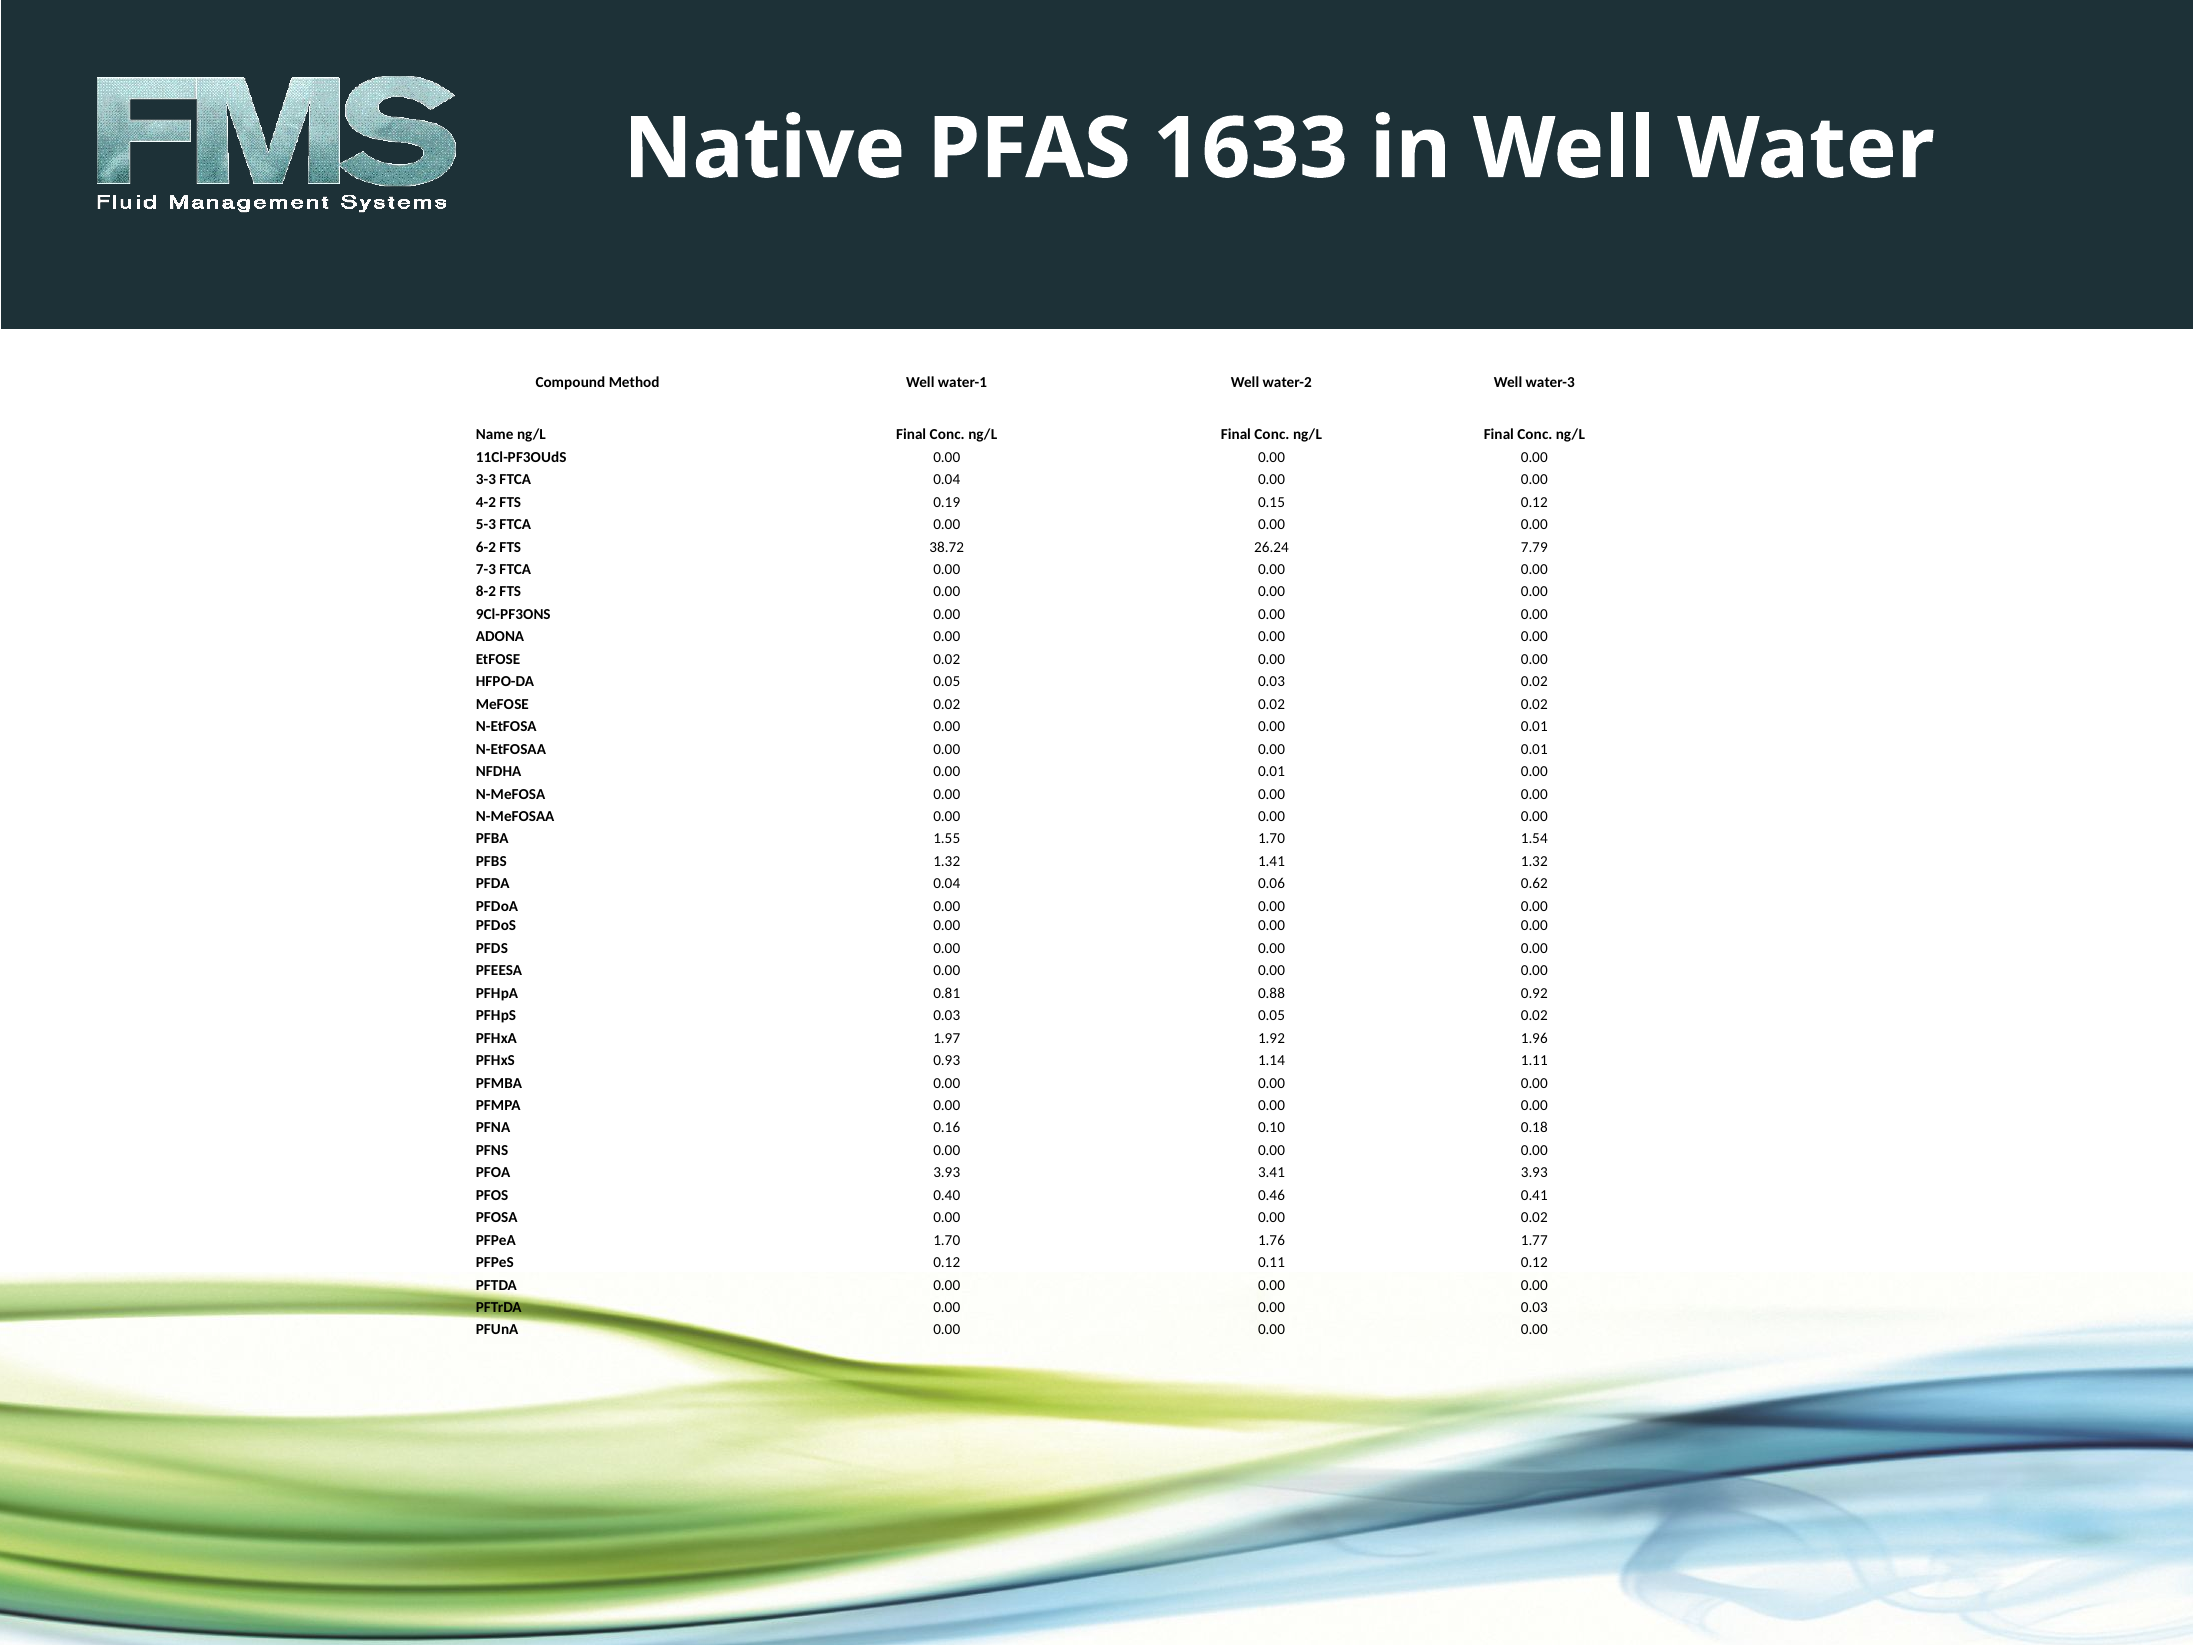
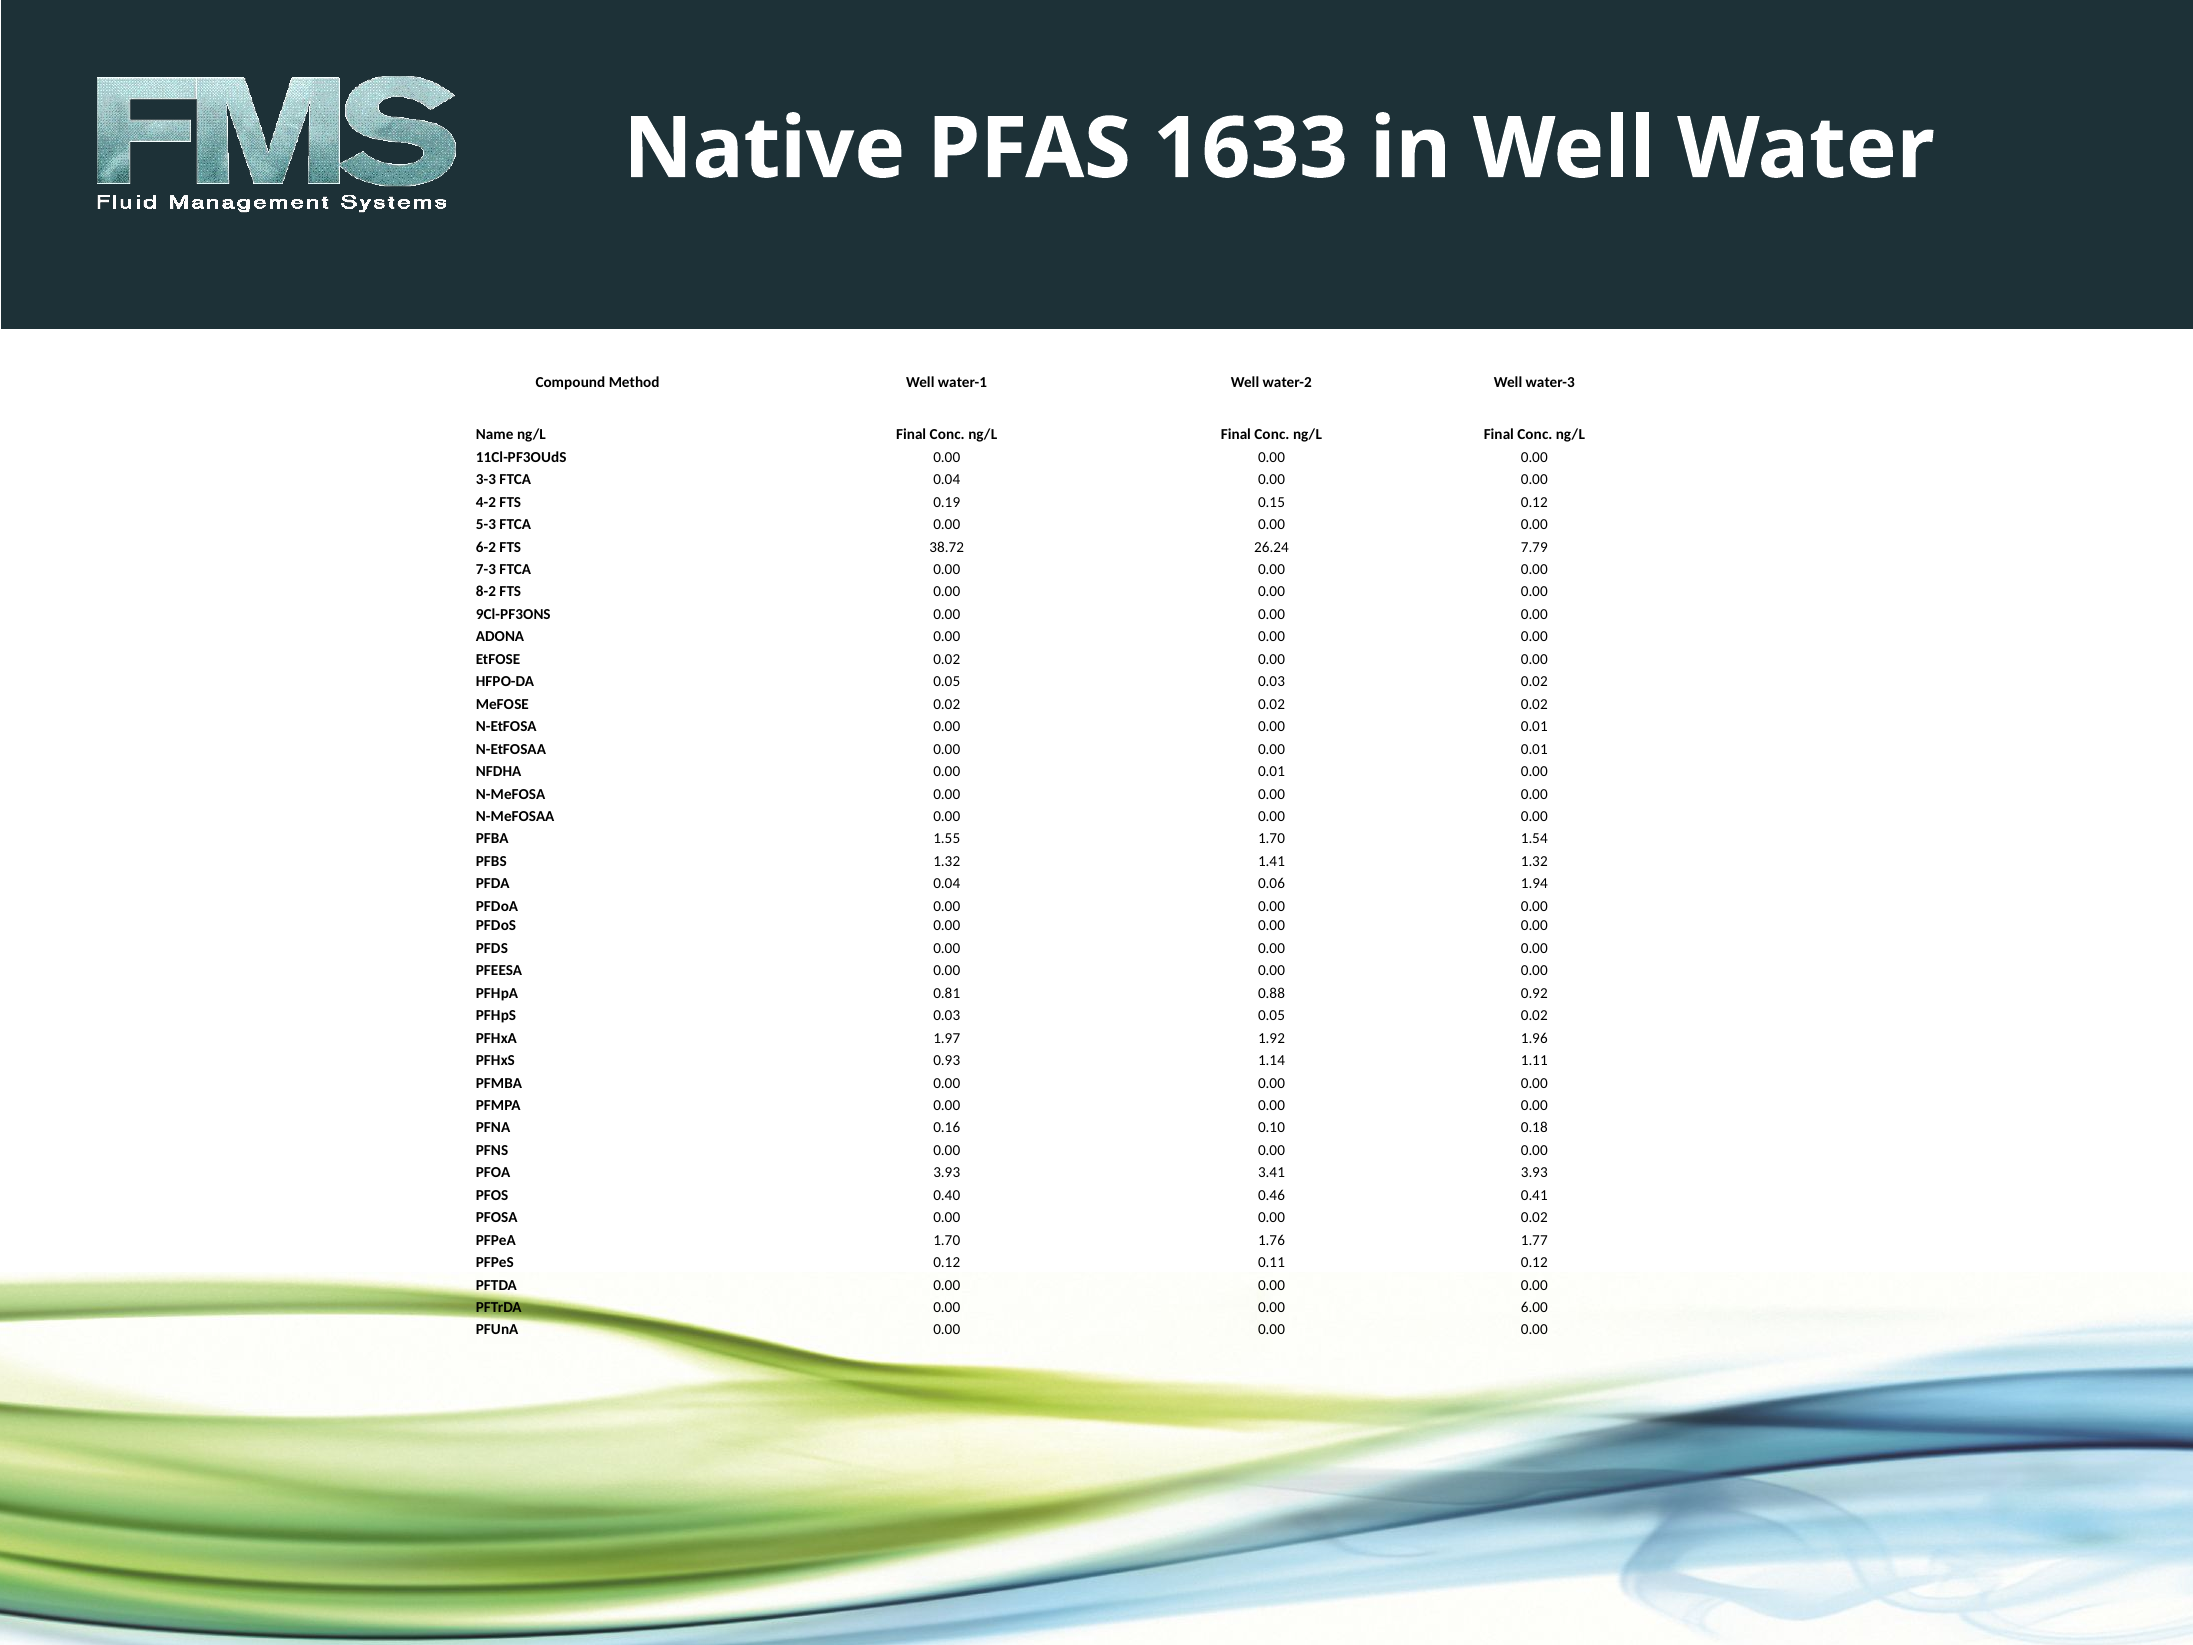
0.62: 0.62 -> 1.94
0.00 0.03: 0.03 -> 6.00
